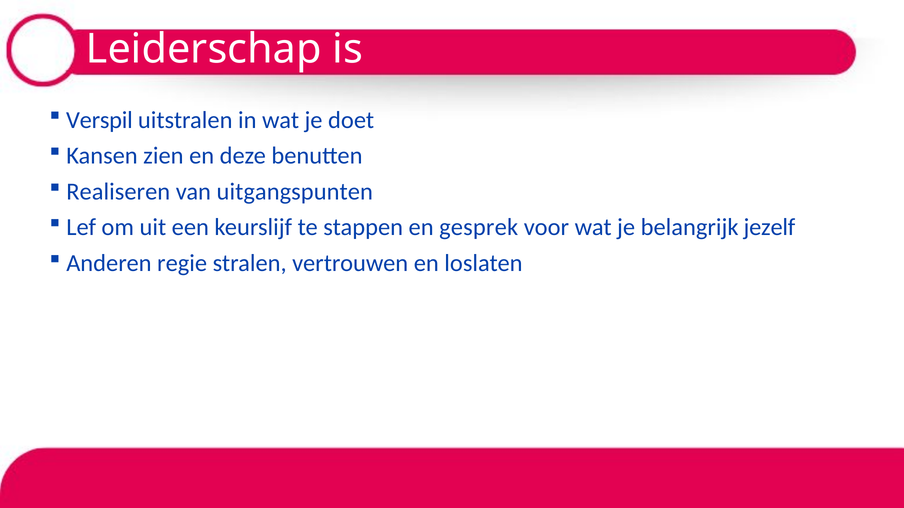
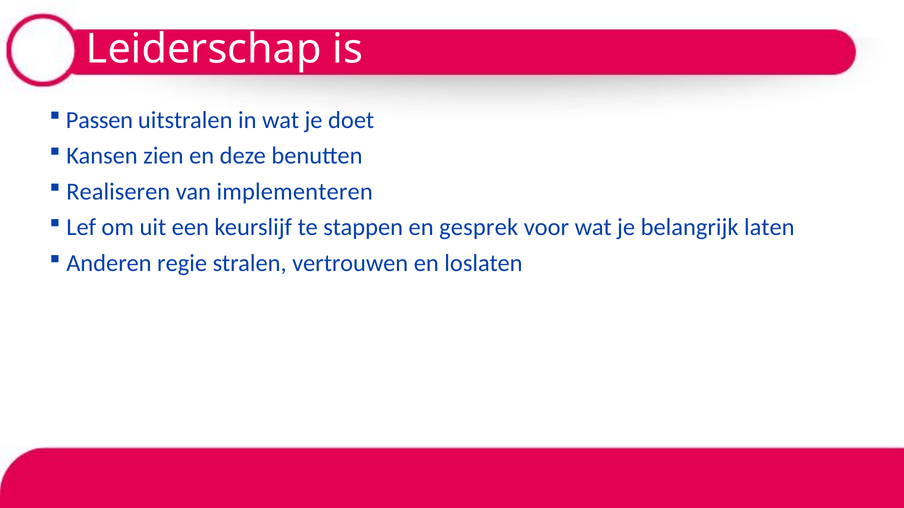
Verspil: Verspil -> Passen
uitgangspunten: uitgangspunten -> implementeren
jezelf: jezelf -> laten
